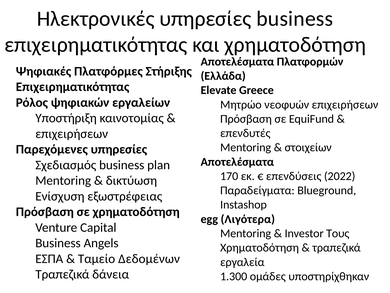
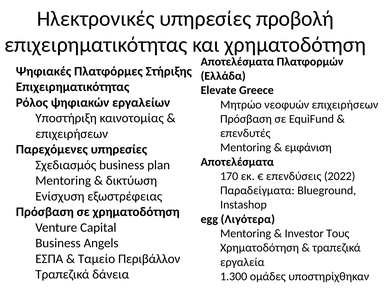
υπηρεσίες business: business -> προβολή
στοιχείων: στοιχείων -> εμφάνιση
Δεδομένων: Δεδομένων -> Περιβάλλον
